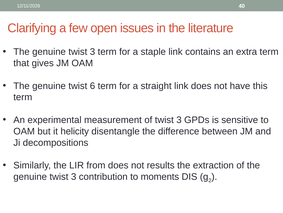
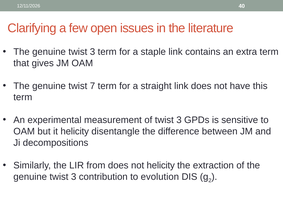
6: 6 -> 7
not results: results -> helicity
moments: moments -> evolution
